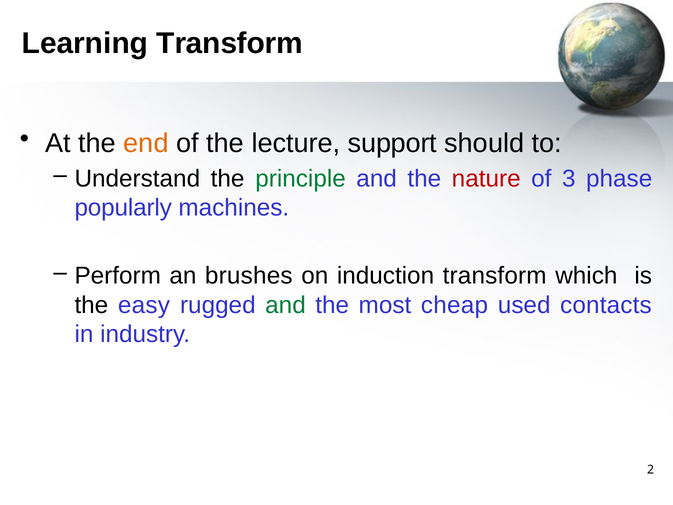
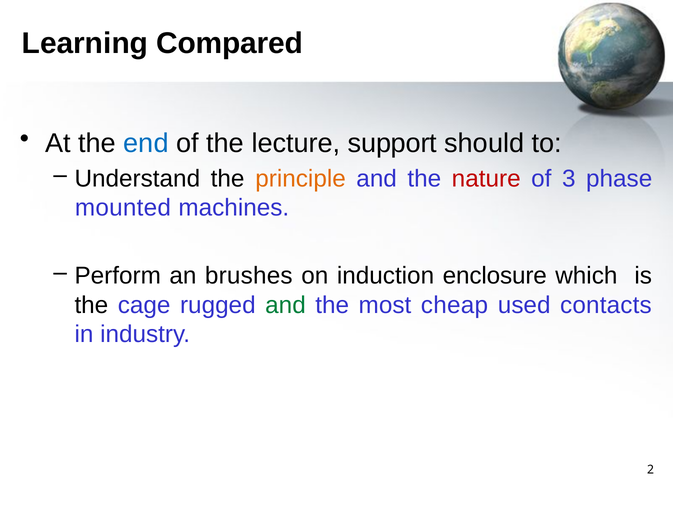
Learning Transform: Transform -> Compared
end colour: orange -> blue
principle colour: green -> orange
popularly: popularly -> mounted
induction transform: transform -> enclosure
easy: easy -> cage
